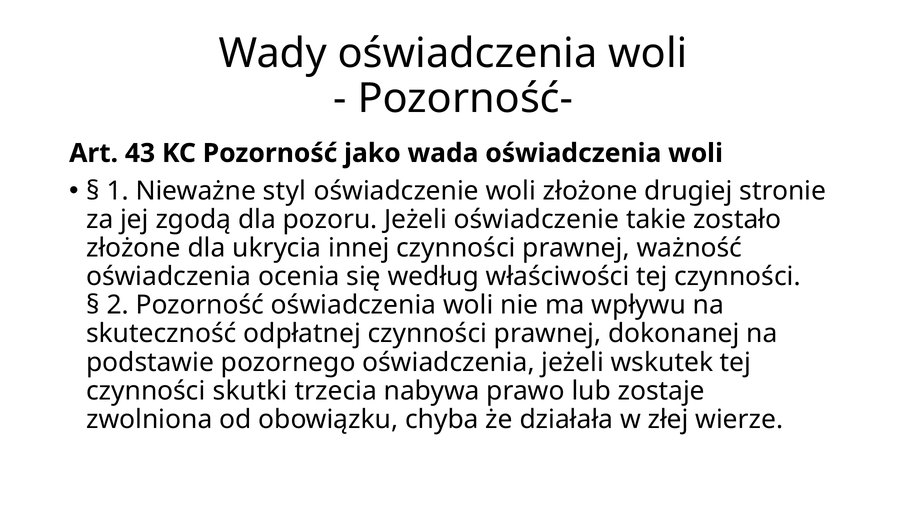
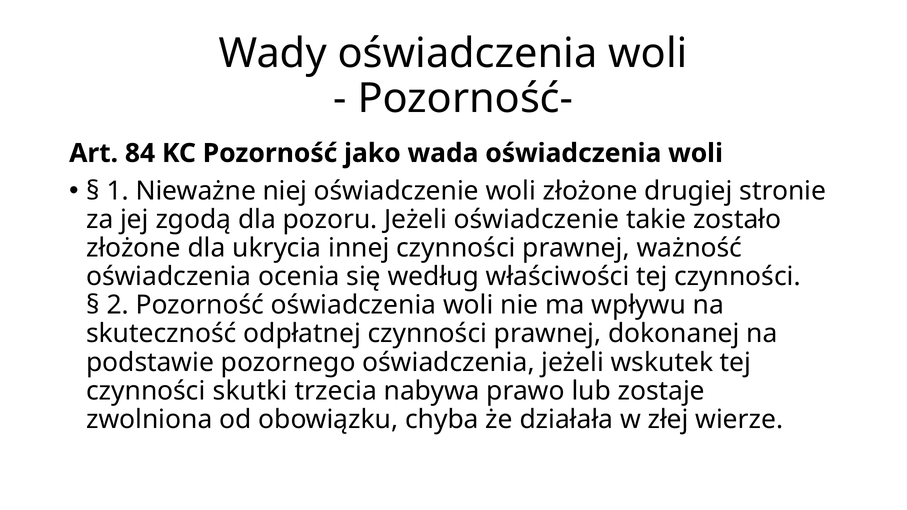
43: 43 -> 84
styl: styl -> niej
